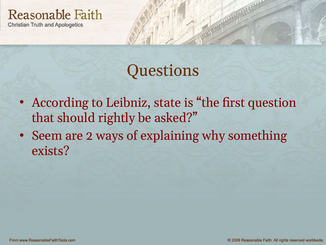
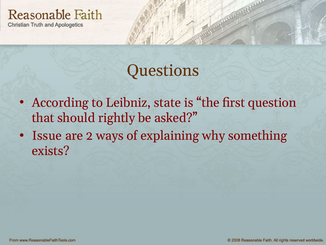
Seem: Seem -> Issue
